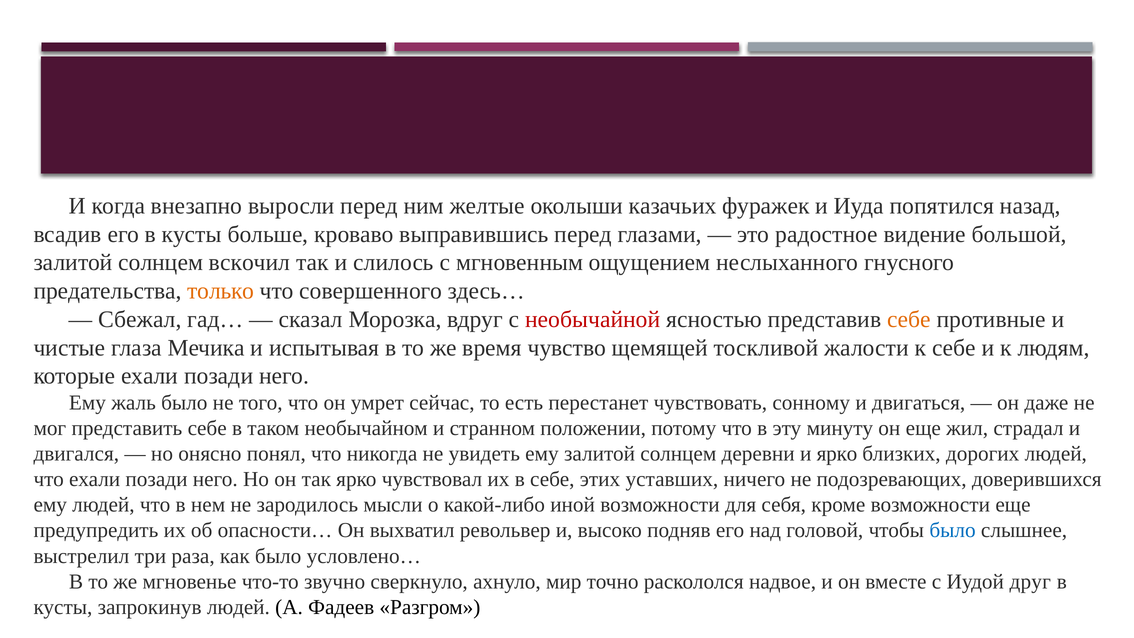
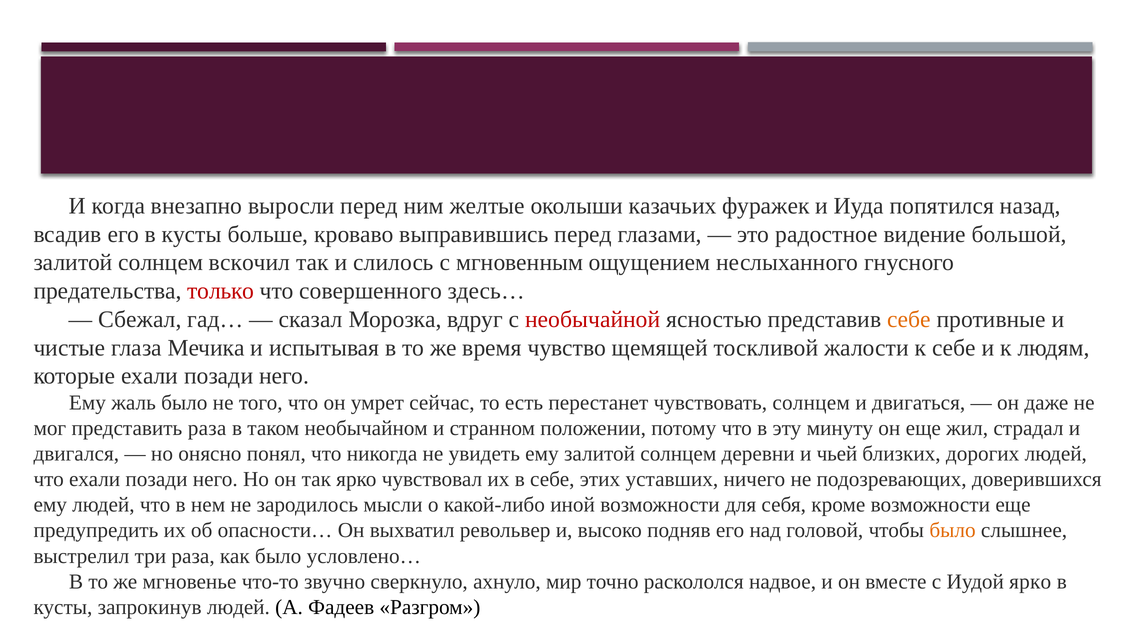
только colour: orange -> red
чувствовать сонному: сонному -> солнцем
представить себе: себе -> раза
и ярко: ярко -> чьей
было at (953, 530) colour: blue -> orange
Иудой друг: друг -> ярко
